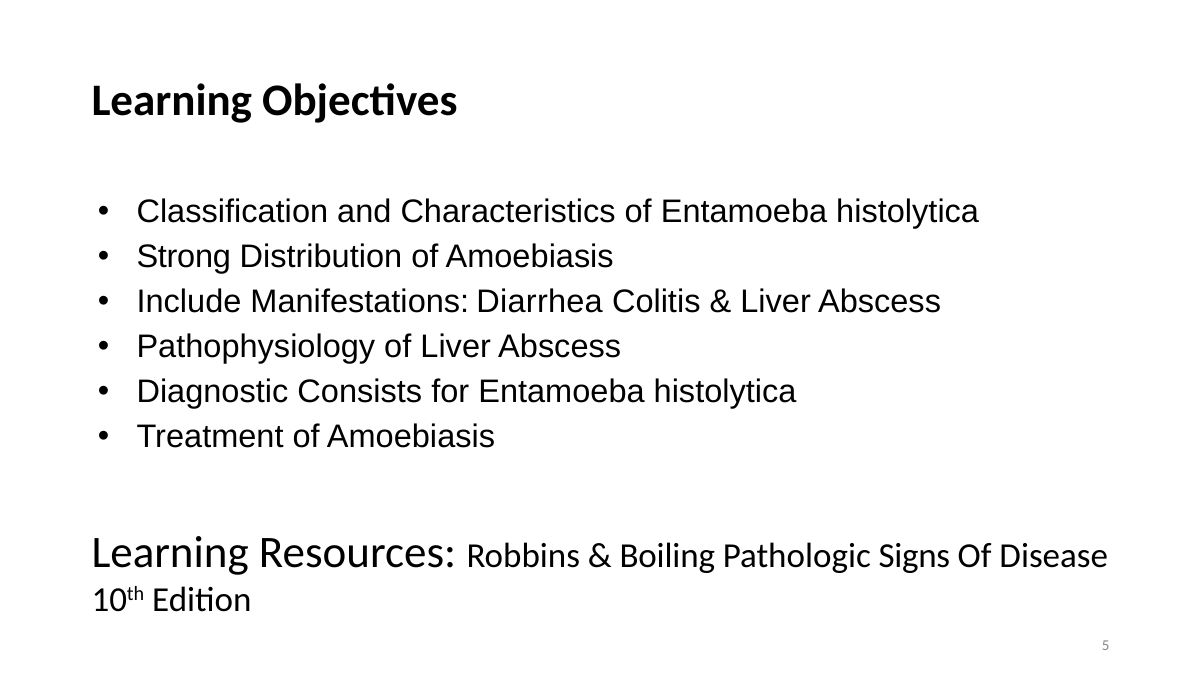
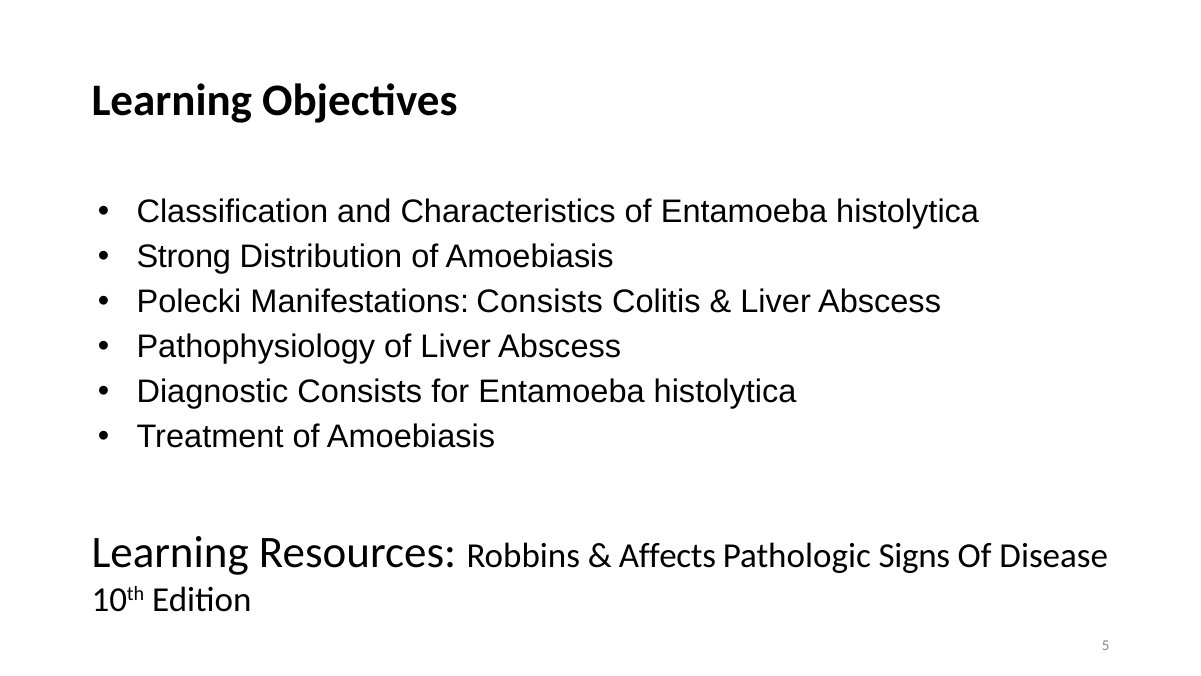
Include: Include -> Polecki
Manifestations Diarrhea: Diarrhea -> Consists
Boiling: Boiling -> Affects
